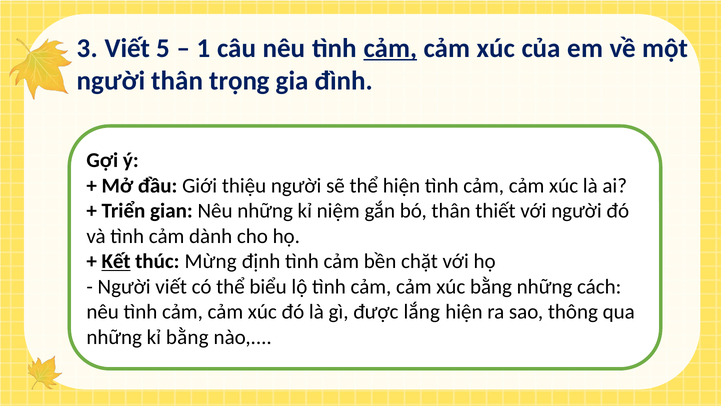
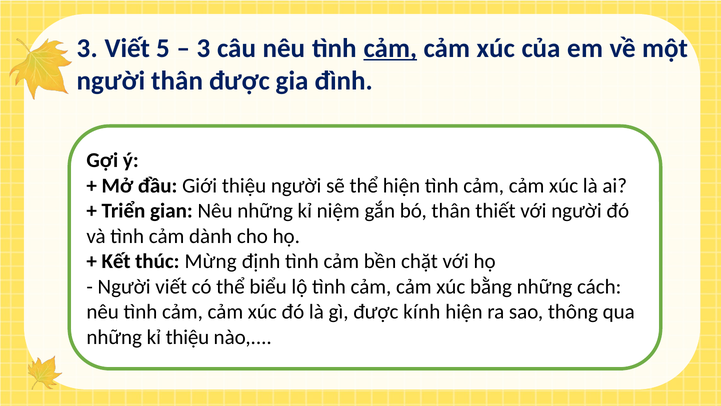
1 at (204, 48): 1 -> 3
thân trọng: trọng -> được
Kết underline: present -> none
lắng: lắng -> kính
kỉ bằng: bằng -> thiệu
